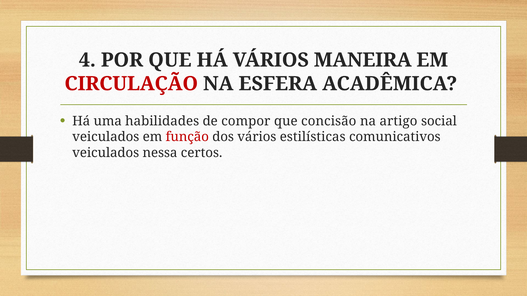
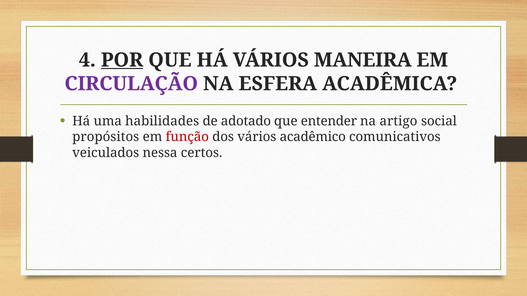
POR underline: none -> present
CIRCULAÇÃO colour: red -> purple
compor: compor -> adotado
concisão: concisão -> entender
veiculados at (106, 137): veiculados -> propósitos
estilísticas: estilísticas -> acadêmico
